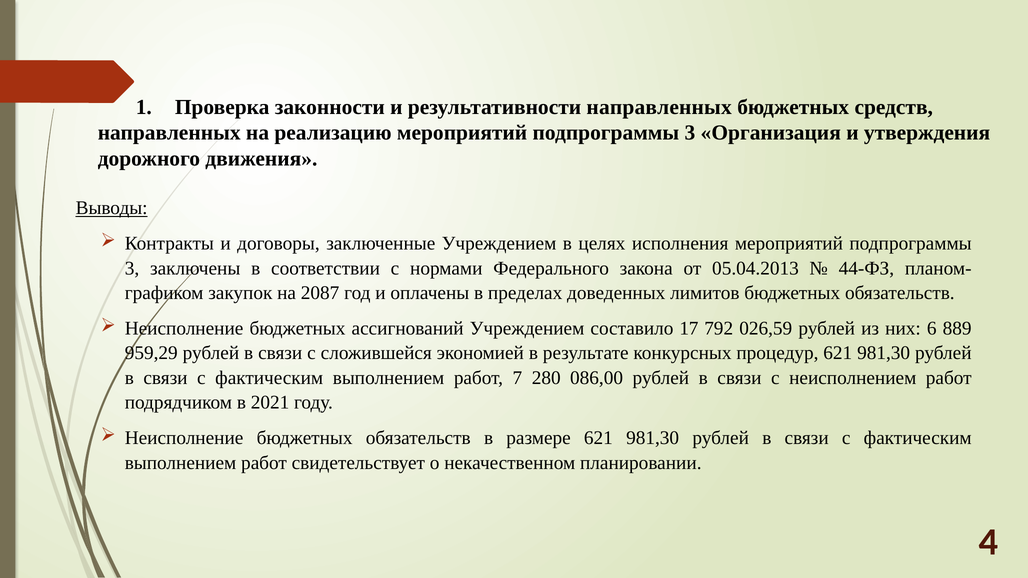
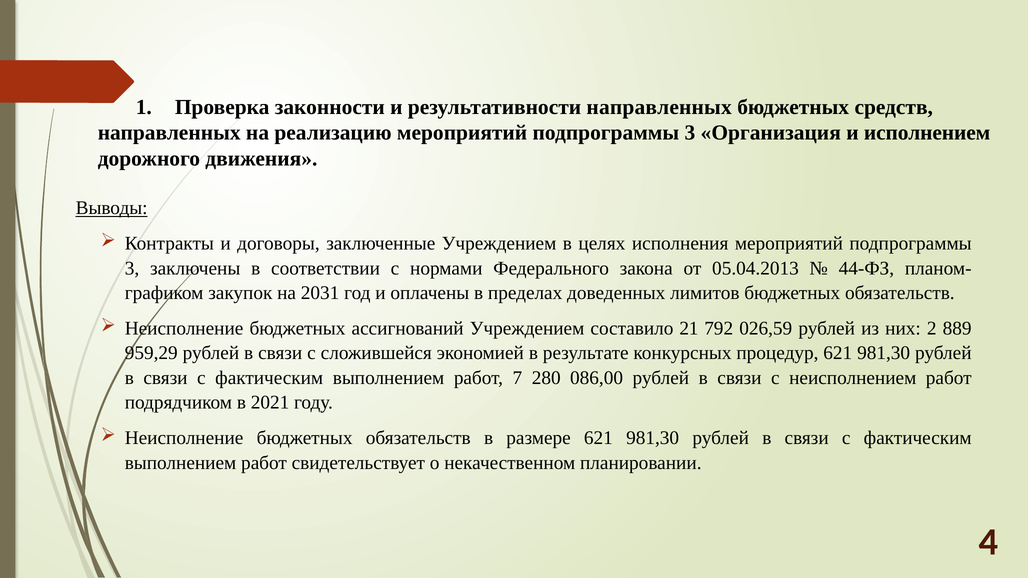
утверждения: утверждения -> исполнением
2087: 2087 -> 2031
17: 17 -> 21
6: 6 -> 2
